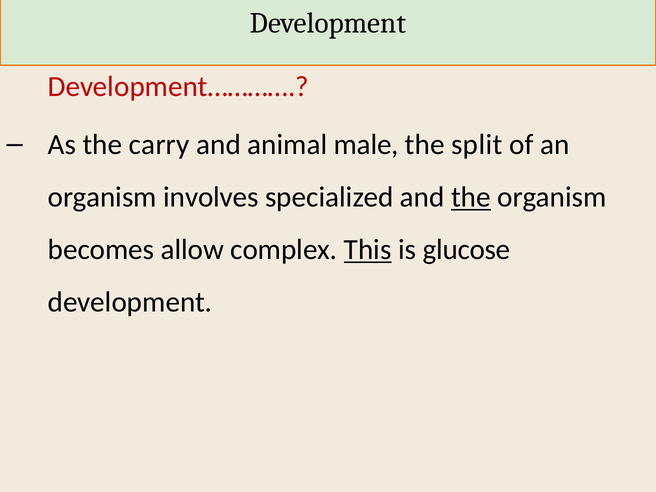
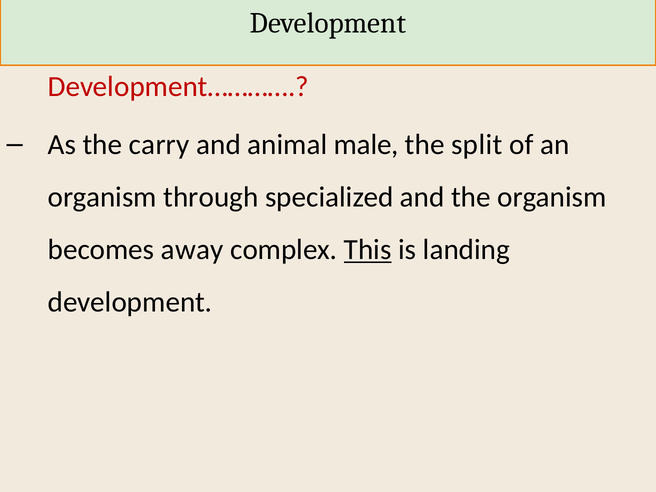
involves: involves -> through
the at (471, 197) underline: present -> none
allow: allow -> away
glucose: glucose -> landing
